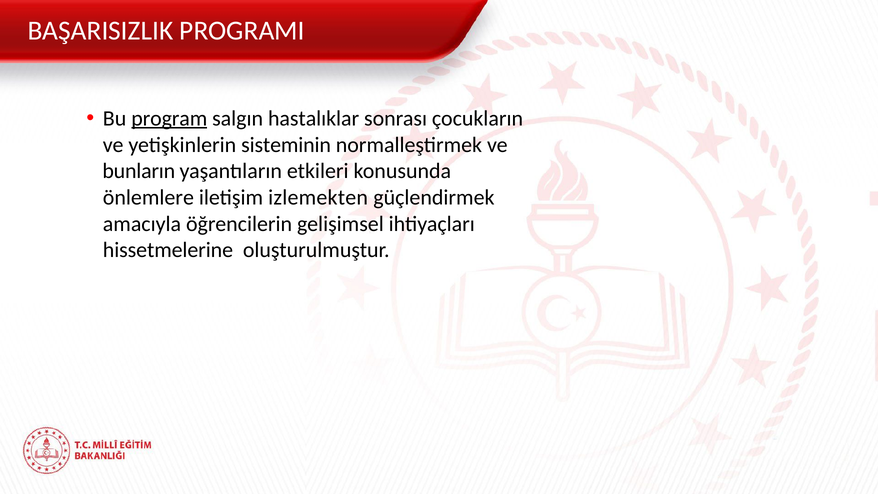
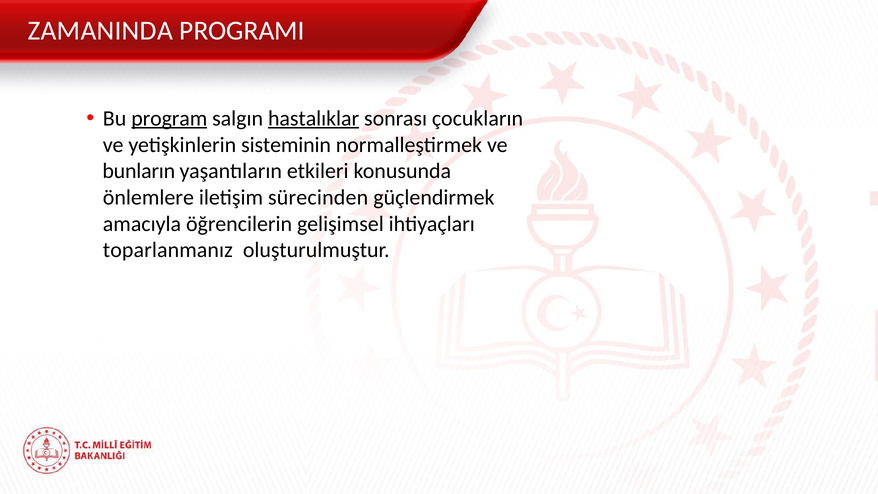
BAŞARISIZLIK: BAŞARISIZLIK -> ZAMANINDA
hastalıklar underline: none -> present
izlemekten: izlemekten -> sürecinden
hissetmelerine: hissetmelerine -> toparlanmanız
